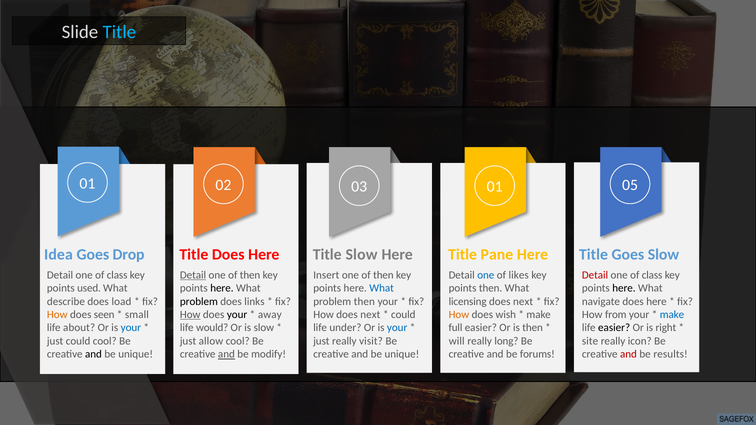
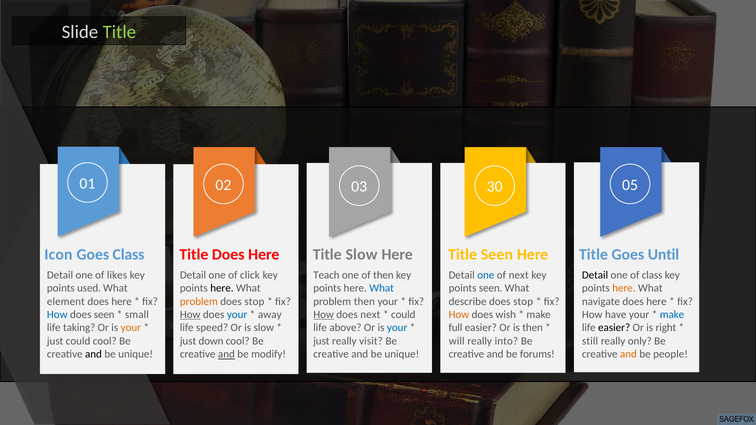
Title at (119, 32) colour: light blue -> light green
03 01: 01 -> 30
Idea: Idea -> Icon
Goes Drop: Drop -> Class
Title Pane: Pane -> Seen
Goes Slow: Slow -> Until
class at (117, 275): class -> likes
Detail at (193, 275) underline: present -> none
then at (250, 275): then -> click
Insert: Insert -> Teach
of likes: likes -> next
Detail at (595, 275) colour: red -> black
points then: then -> seen
here at (624, 288) colour: black -> orange
describe: describe -> element
load at (121, 302): load -> here
problem at (199, 302) colour: black -> orange
links at (254, 302): links -> stop
licensing: licensing -> describe
next at (523, 302): next -> stop
How at (57, 315) colour: orange -> blue
your at (237, 315) colour: black -> blue
How at (324, 315) underline: none -> present
from: from -> have
about: about -> taking
your at (131, 328) colour: blue -> orange
would: would -> speed
under: under -> above
long: long -> into
allow: allow -> down
site: site -> still
icon: icon -> only
and at (628, 355) colour: red -> orange
results: results -> people
